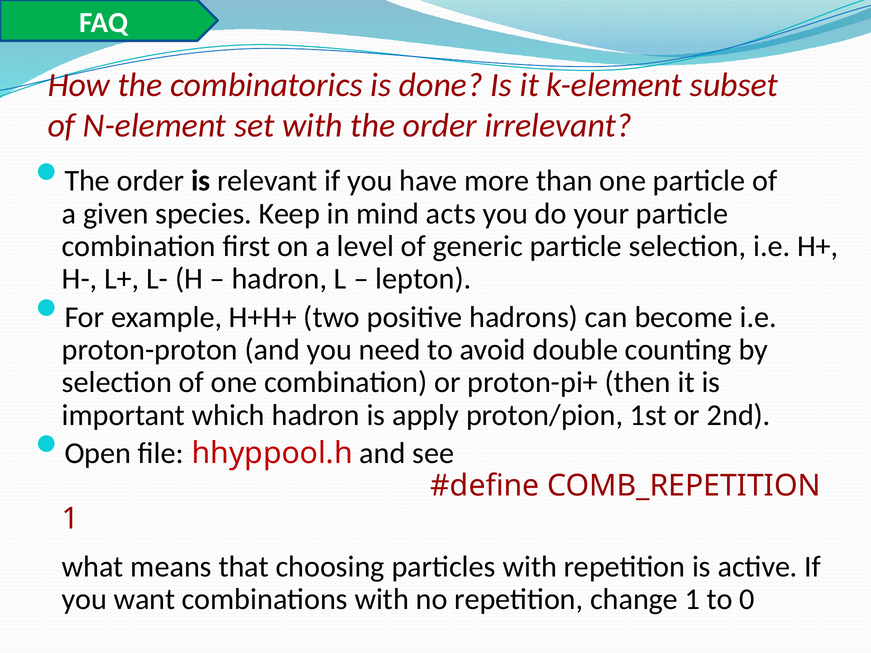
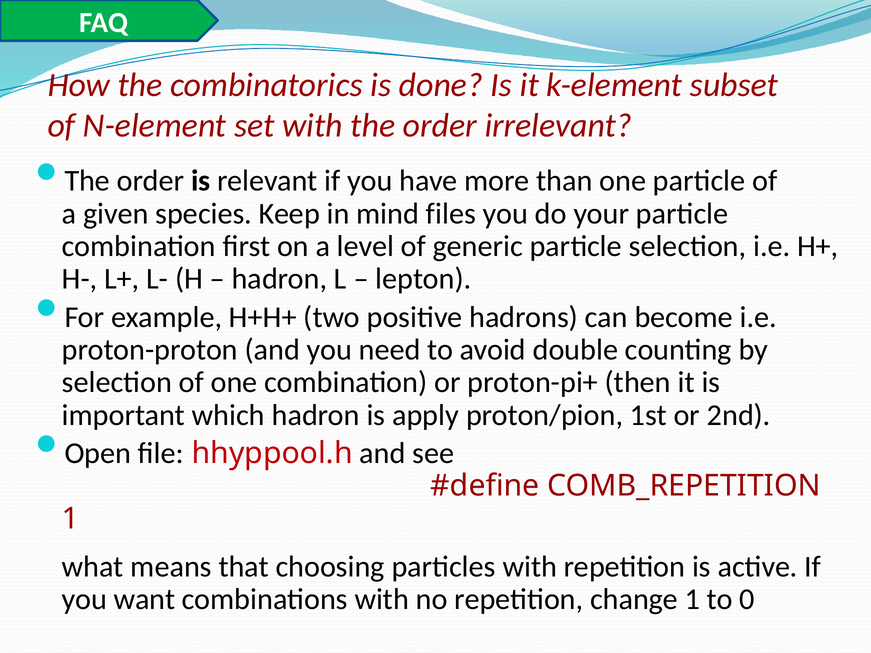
acts: acts -> files
